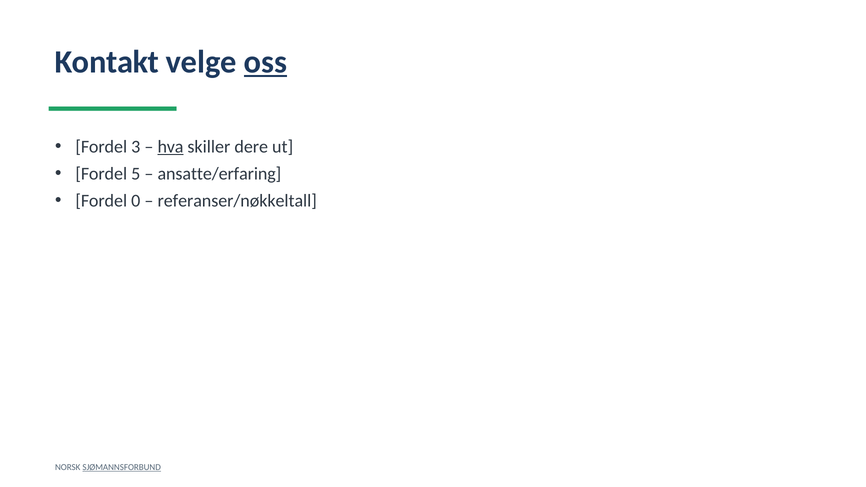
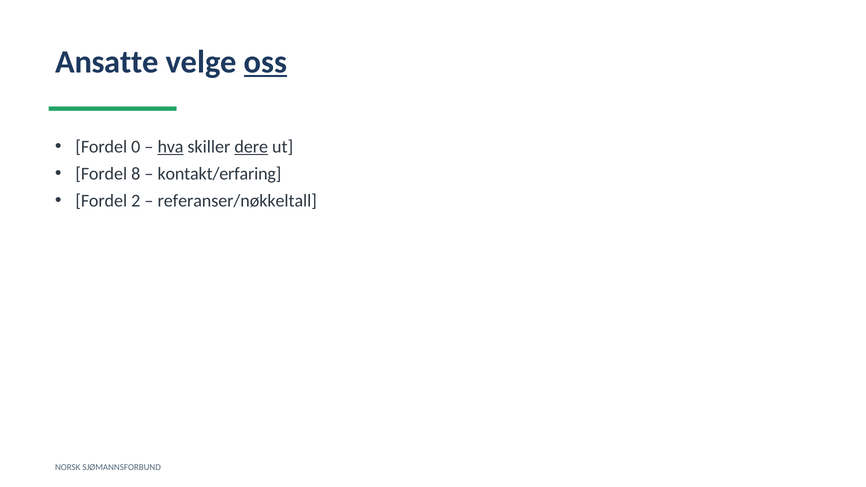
Kontakt: Kontakt -> Ansatte
3: 3 -> 0
dere underline: none -> present
5: 5 -> 8
ansatte/erfaring: ansatte/erfaring -> kontakt/erfaring
0: 0 -> 2
SJØMANNSFORBUND underline: present -> none
